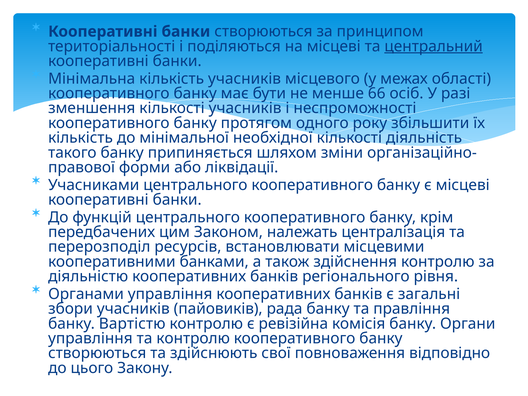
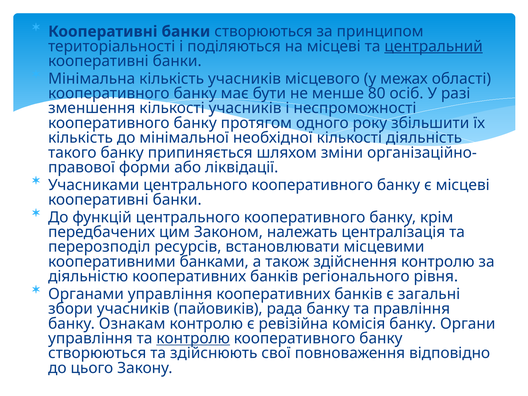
66: 66 -> 80
Вартістю: Вартістю -> Ознакам
контролю at (193, 338) underline: none -> present
